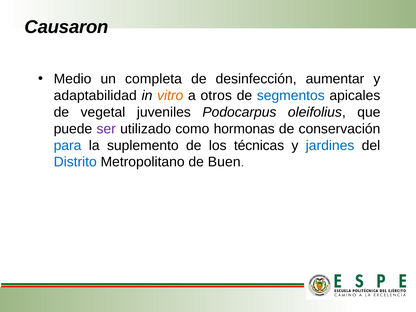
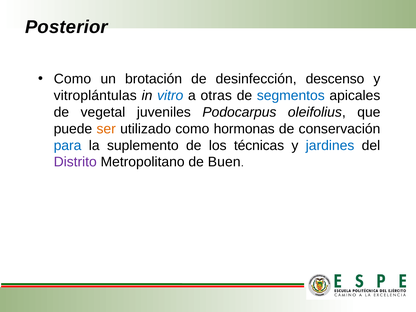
Causaron: Causaron -> Posterior
Medio at (73, 79): Medio -> Como
completa: completa -> brotación
aumentar: aumentar -> descenso
adaptabilidad: adaptabilidad -> vitroplántulas
vitro colour: orange -> blue
otros: otros -> otras
ser colour: purple -> orange
Distrito colour: blue -> purple
